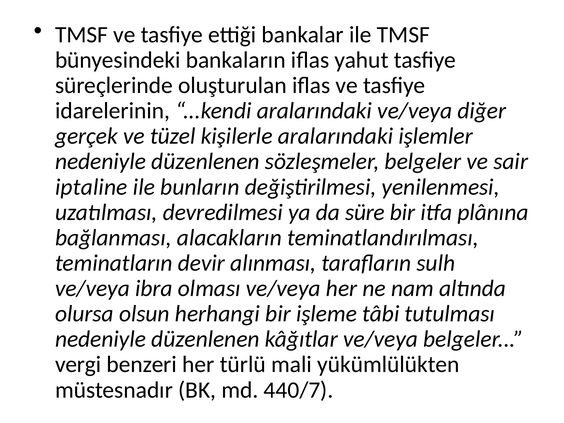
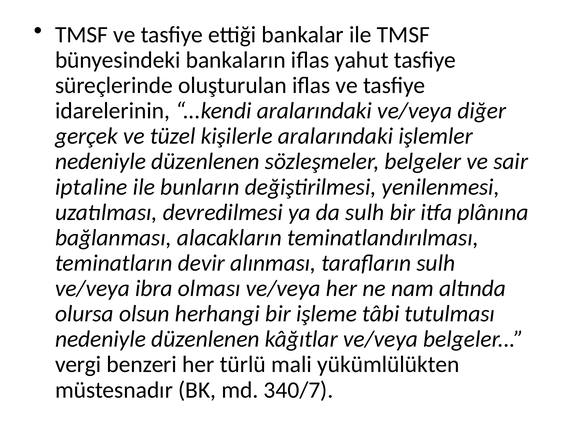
da süre: süre -> sulh
440/7: 440/7 -> 340/7
